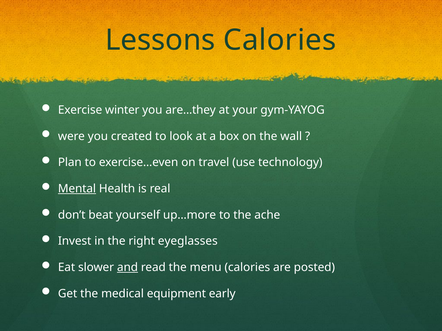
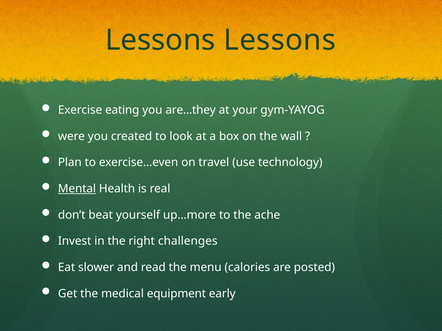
Lessons Calories: Calories -> Lessons
winter: winter -> eating
eyeglasses: eyeglasses -> challenges
and underline: present -> none
